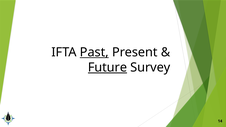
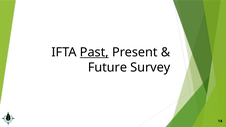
Future underline: present -> none
